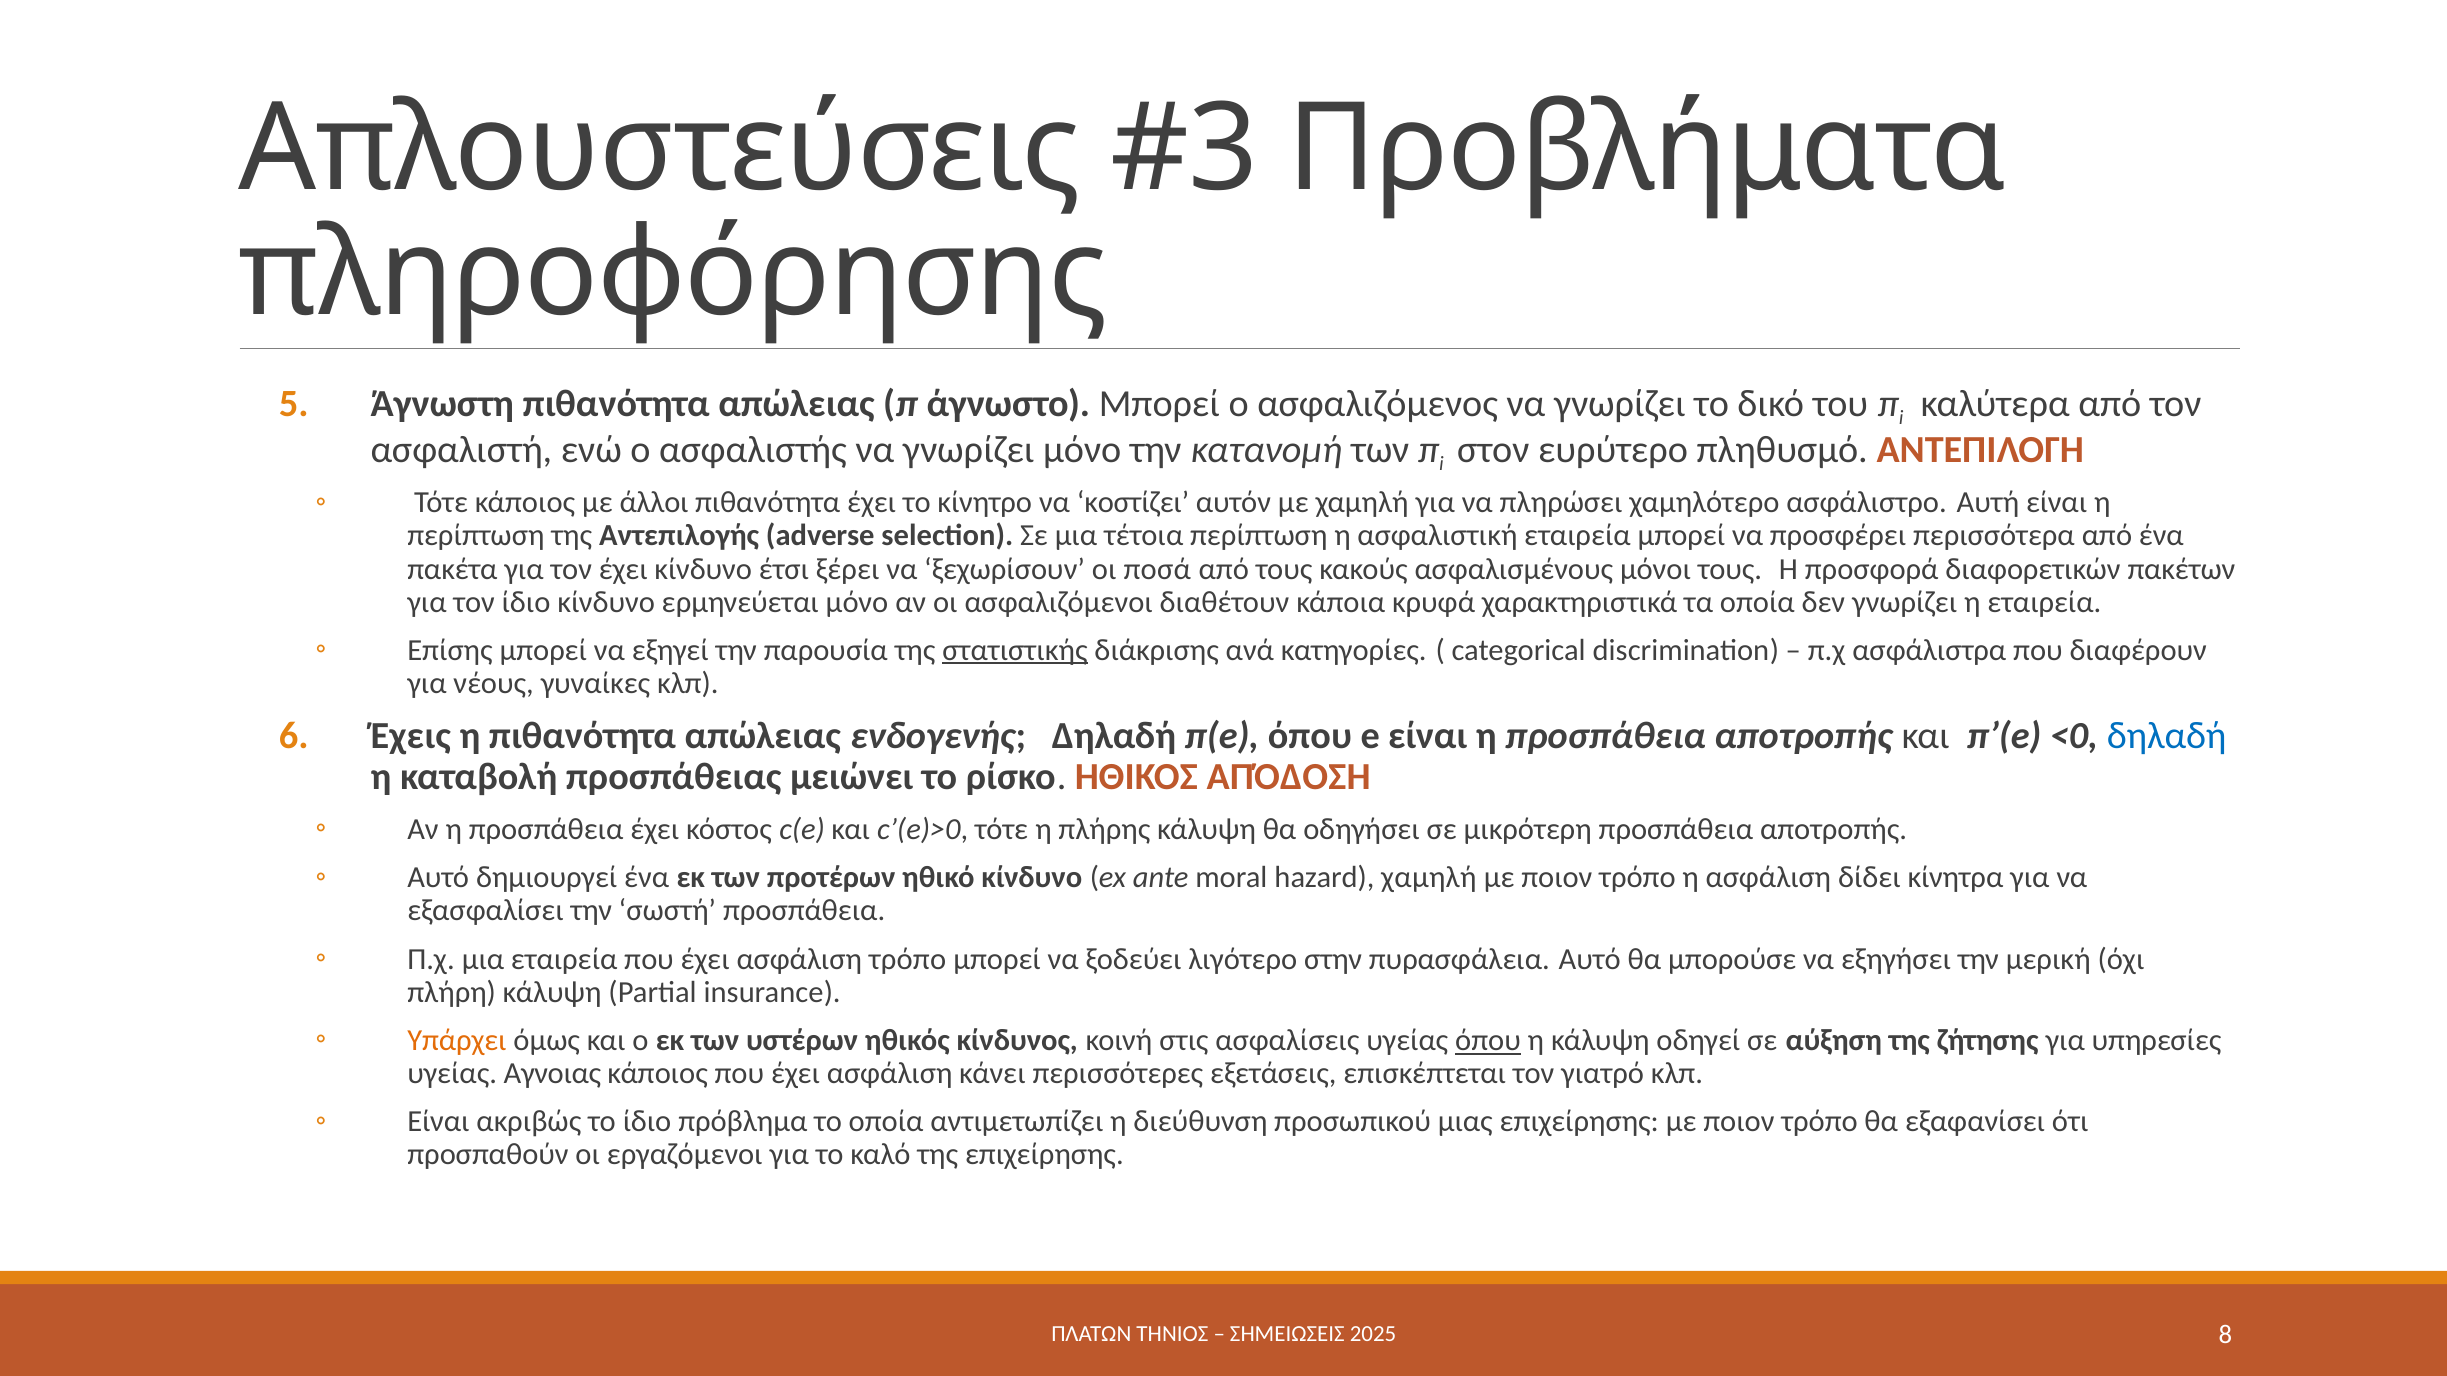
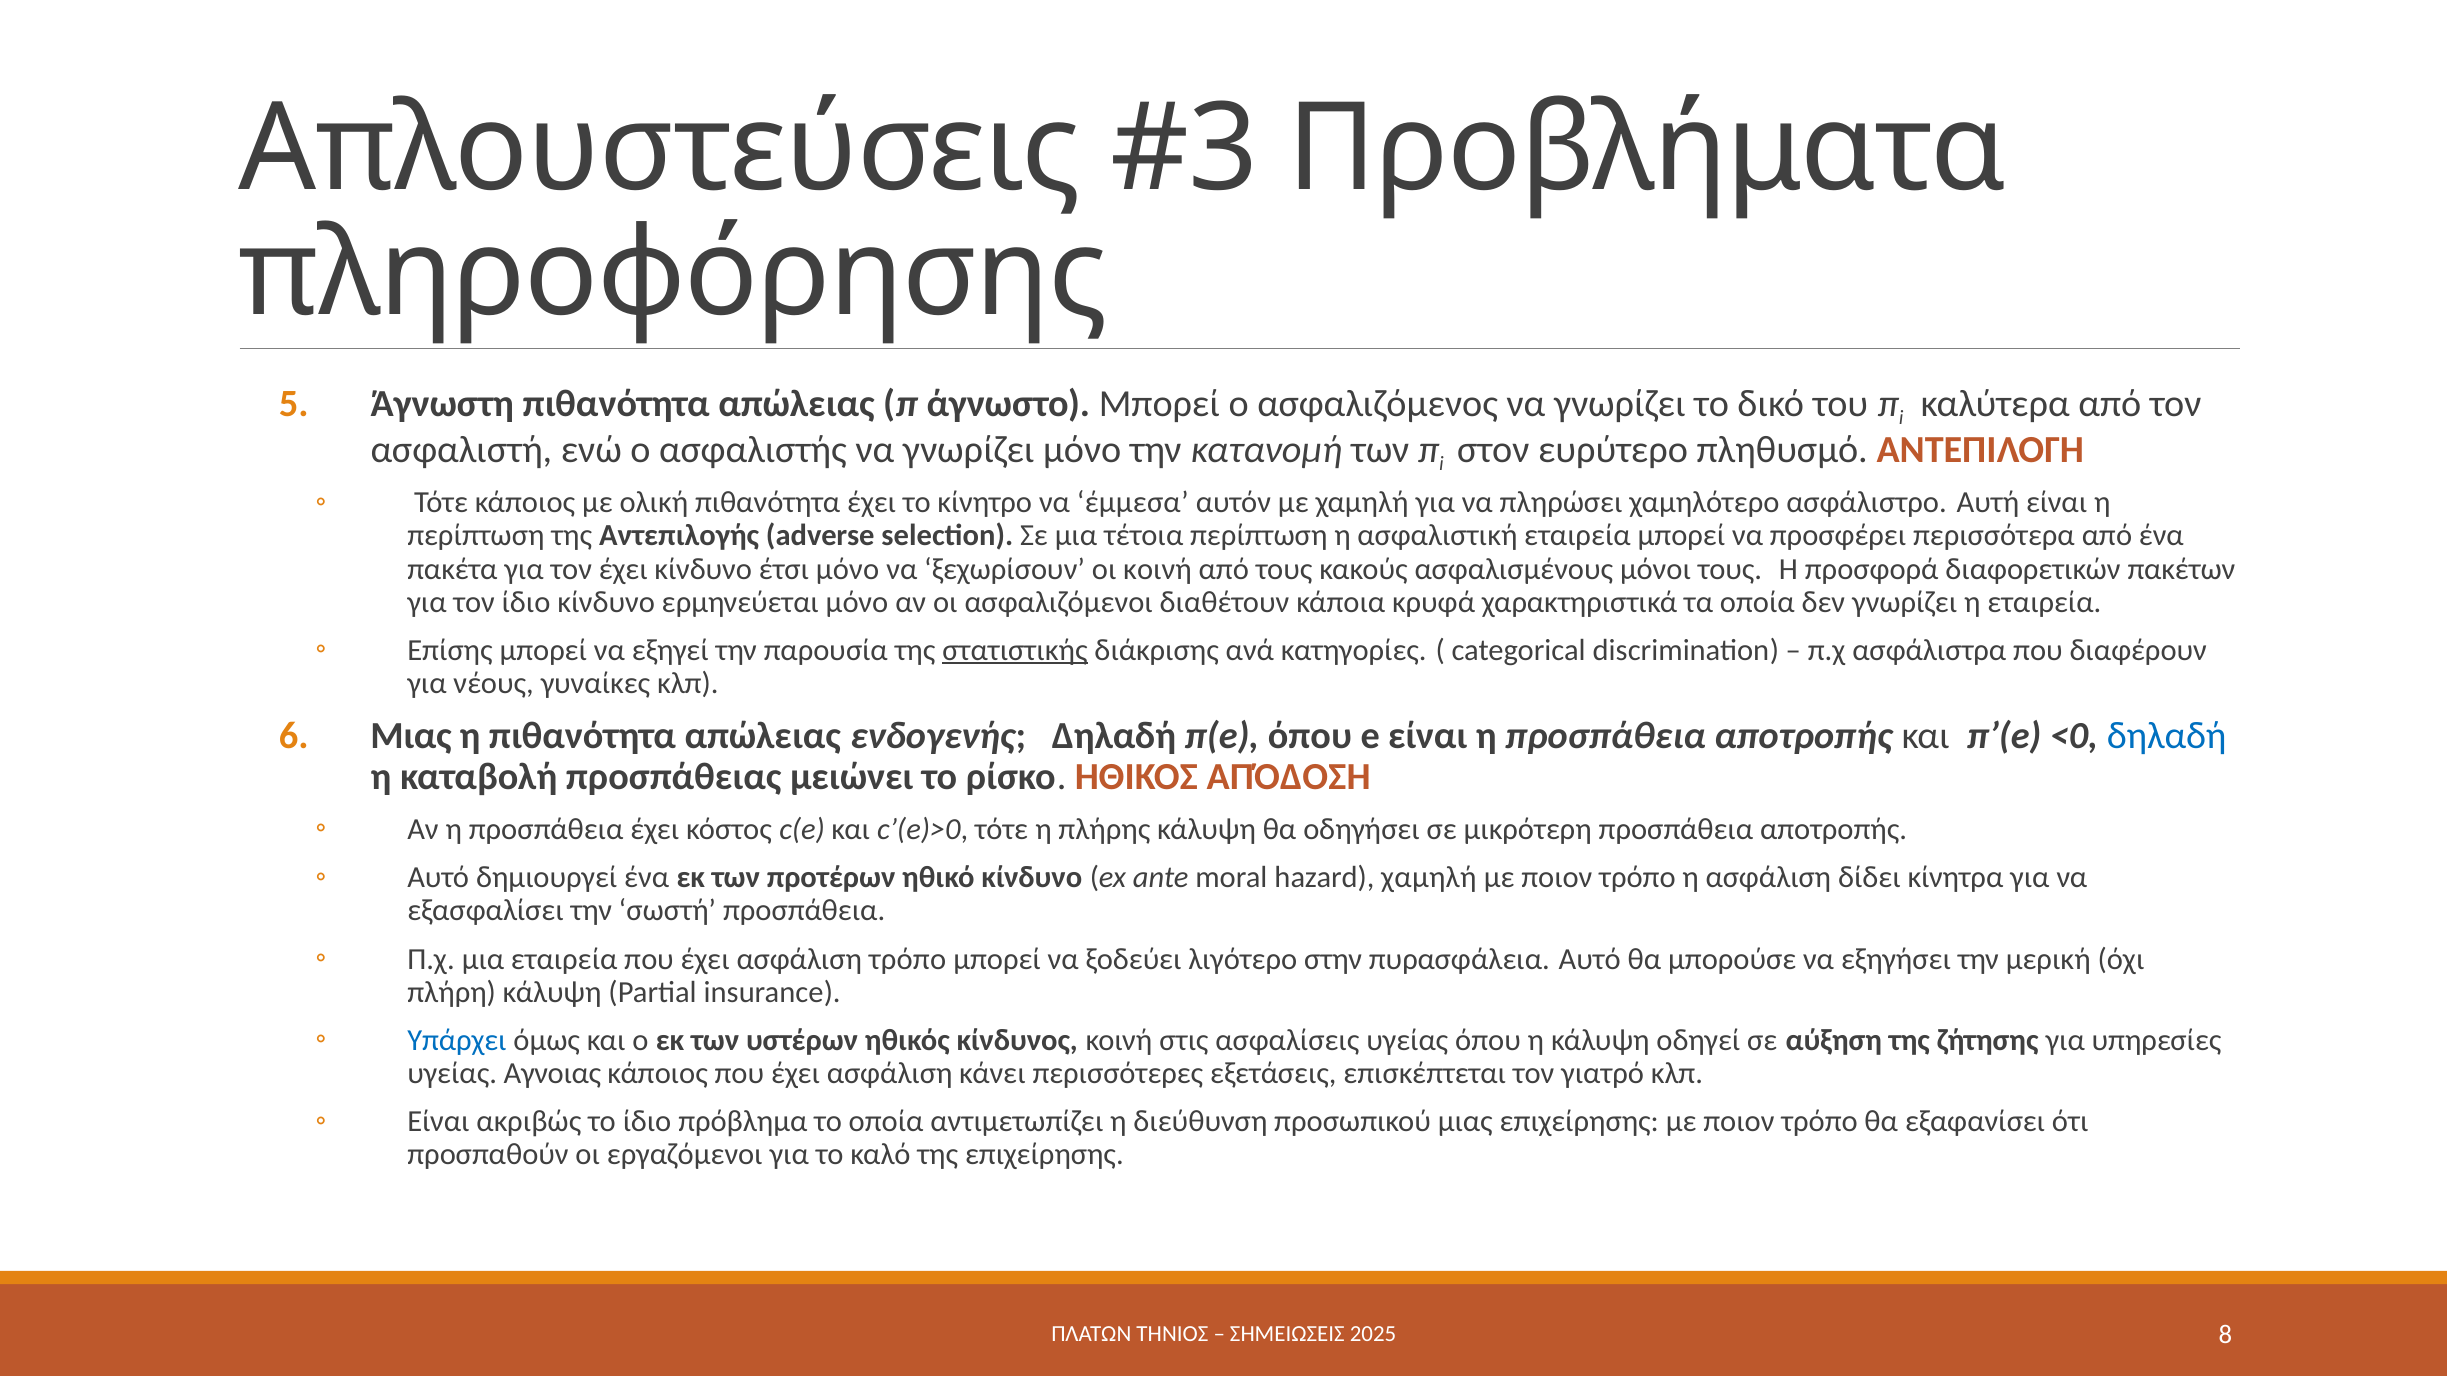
άλλοι: άλλοι -> ολική
κοστίζει: κοστίζει -> έμμεσα
έτσι ξέρει: ξέρει -> μόνο
οι ποσά: ποσά -> κοινή
Έχεις at (411, 736): Έχεις -> Μιας
Υπάρχει colour: orange -> blue
όπου at (1488, 1041) underline: present -> none
